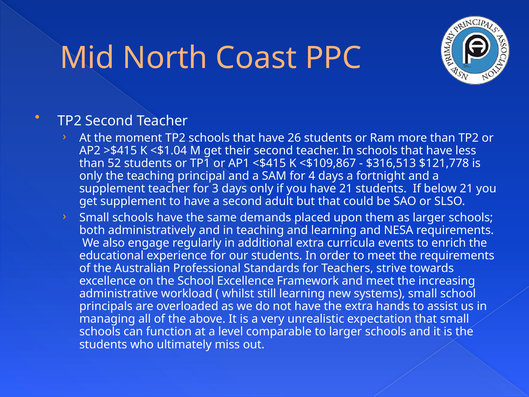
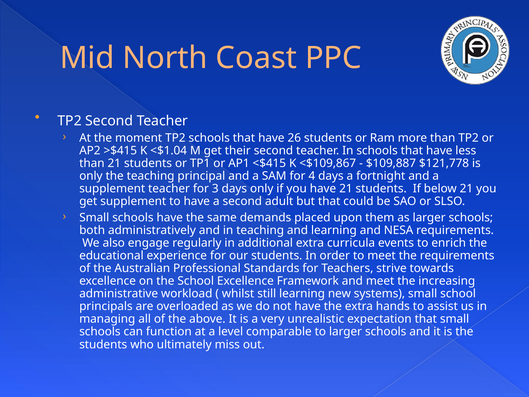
than 52: 52 -> 21
$316,513: $316,513 -> $109,887
